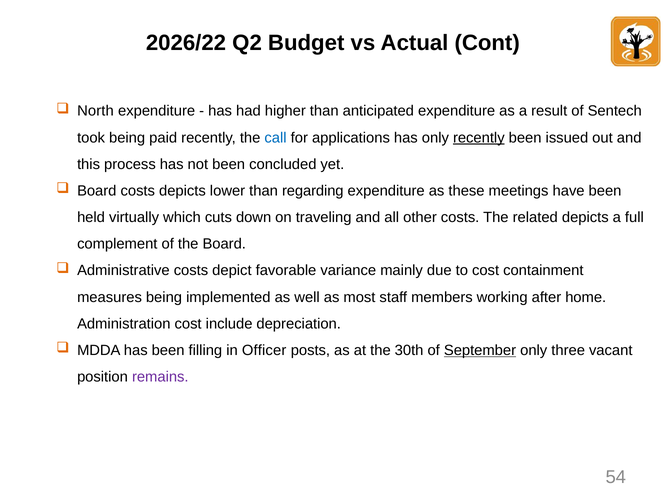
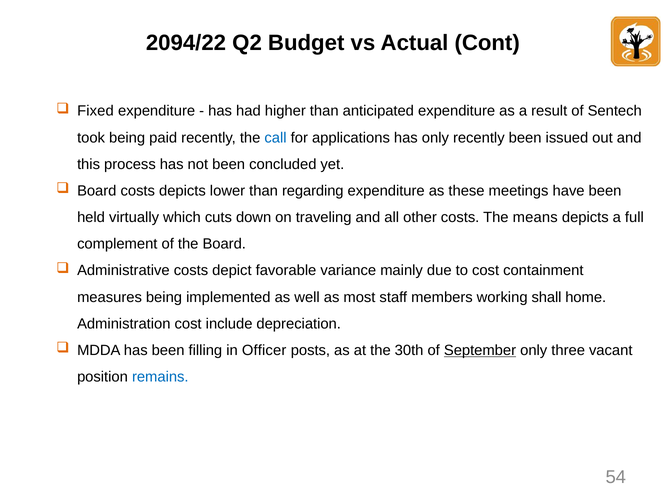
2026/22: 2026/22 -> 2094/22
North: North -> Fixed
recently at (479, 138) underline: present -> none
related: related -> means
after: after -> shall
remains colour: purple -> blue
